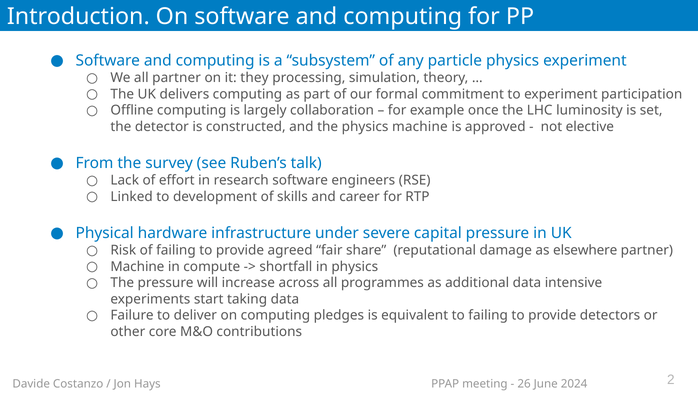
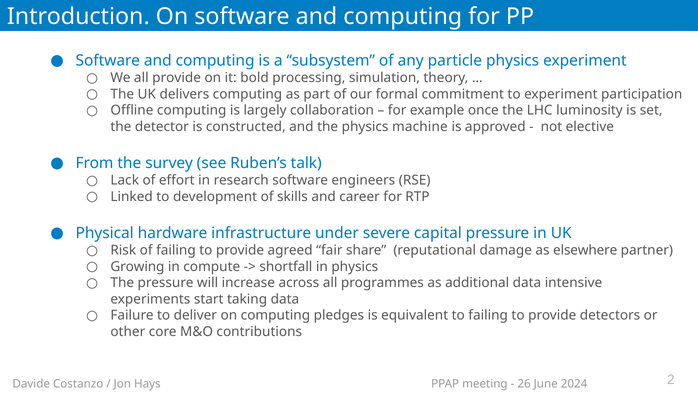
all partner: partner -> provide
they: they -> bold
Machine at (137, 266): Machine -> Growing
